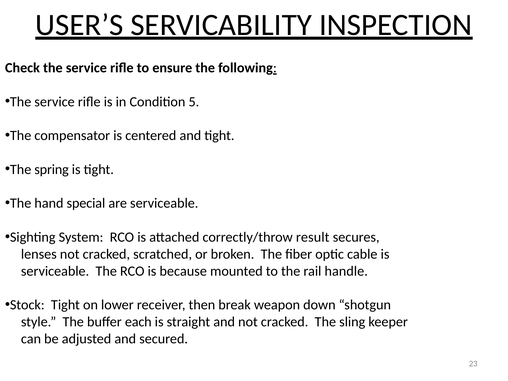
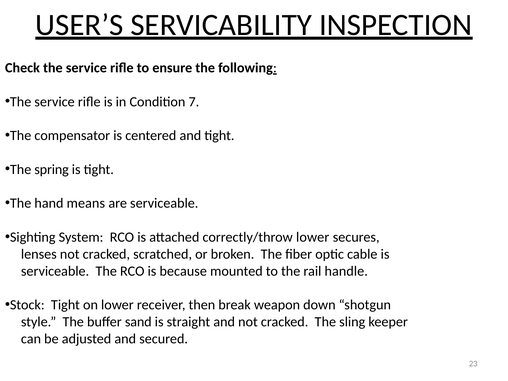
5: 5 -> 7
special: special -> means
correctly/throw result: result -> lower
each: each -> sand
